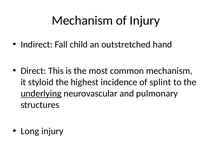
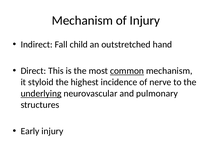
common underline: none -> present
splint: splint -> nerve
Long: Long -> Early
